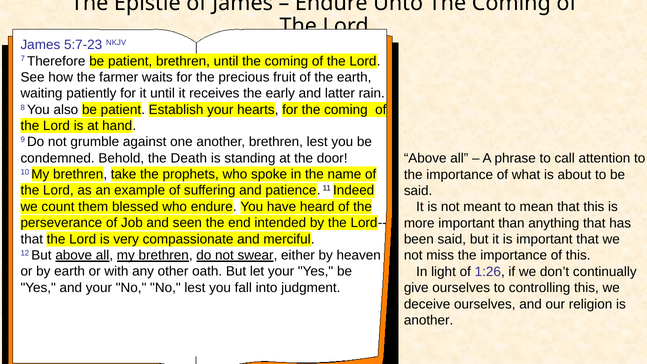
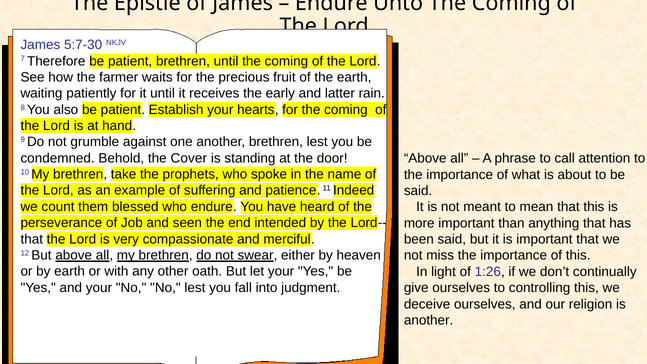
5:7-23: 5:7-23 -> 5:7-30
Death: Death -> Cover
